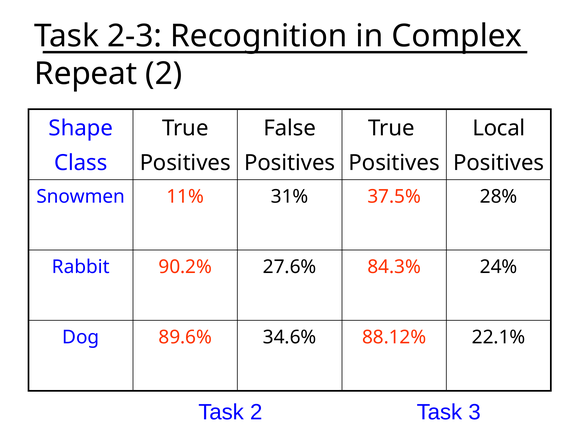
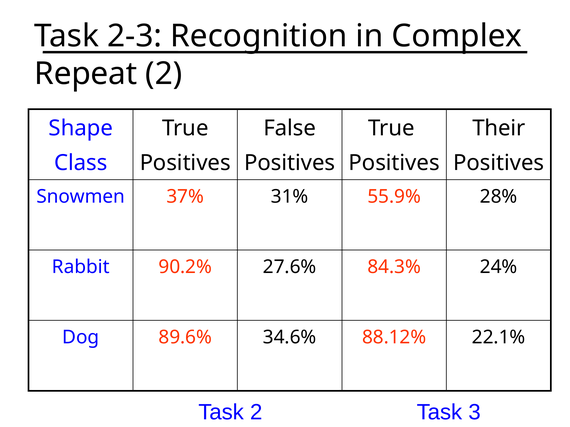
Local: Local -> Their
11%: 11% -> 37%
37.5%: 37.5% -> 55.9%
